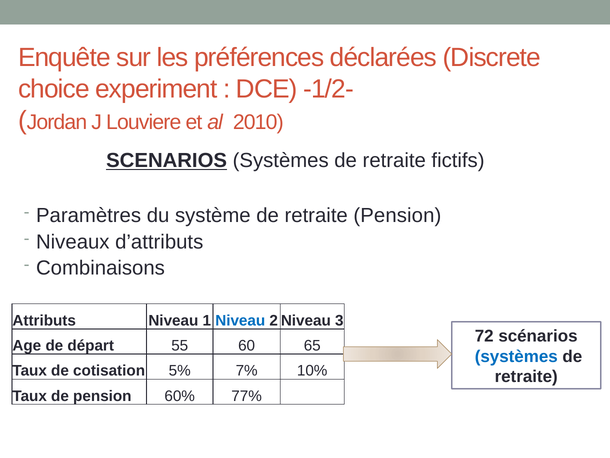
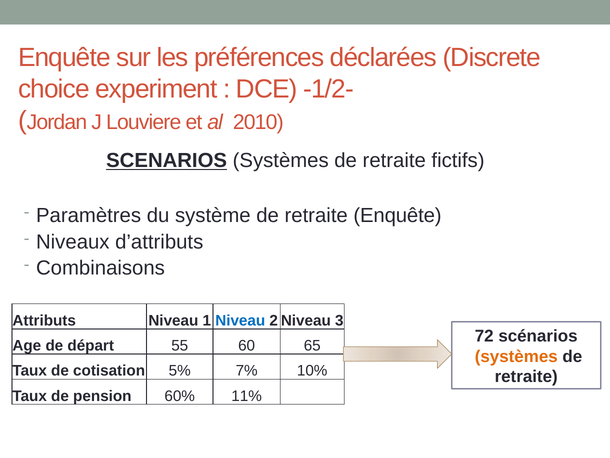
retraite Pension: Pension -> Enquête
systèmes at (516, 356) colour: blue -> orange
77%: 77% -> 11%
